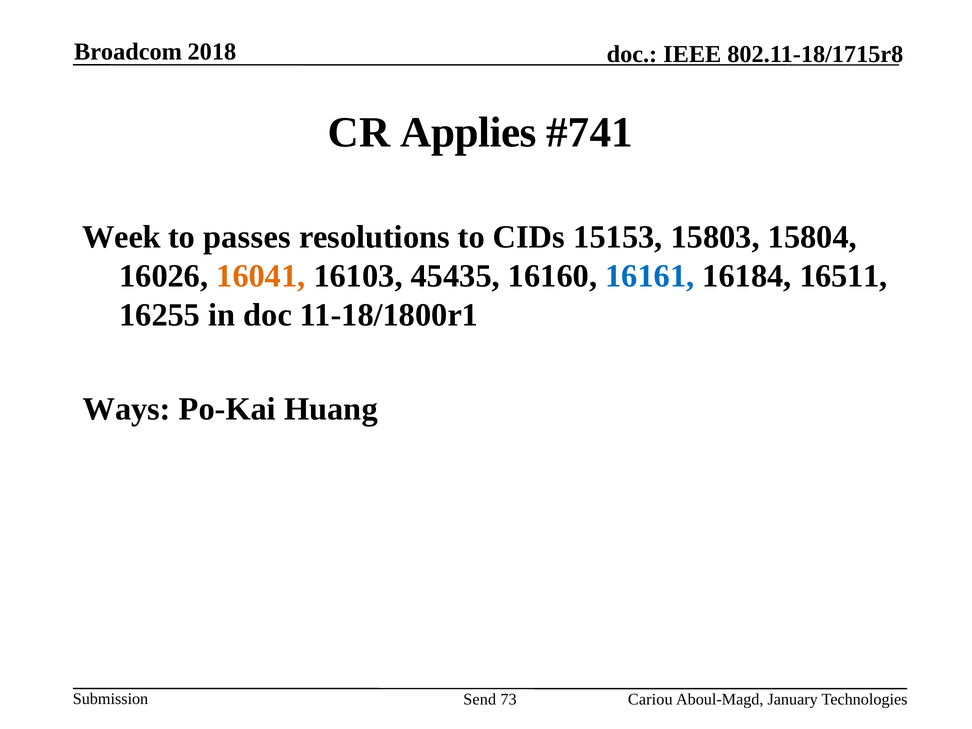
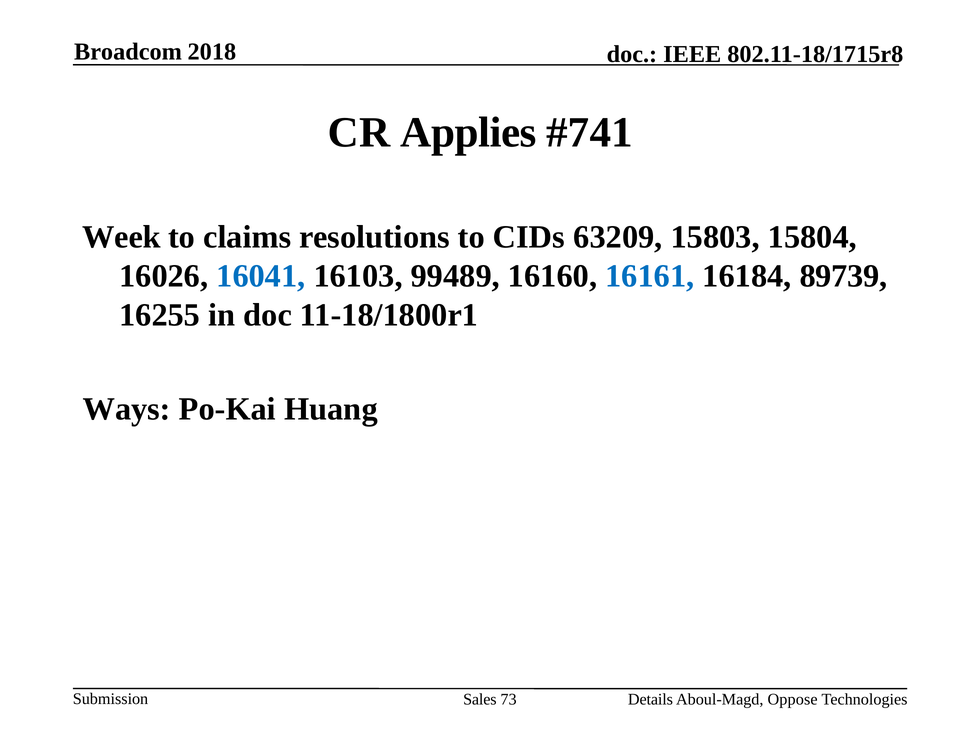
passes: passes -> claims
15153: 15153 -> 63209
16041 colour: orange -> blue
45435: 45435 -> 99489
16511: 16511 -> 89739
Send: Send -> Sales
Cariou: Cariou -> Details
January: January -> Oppose
